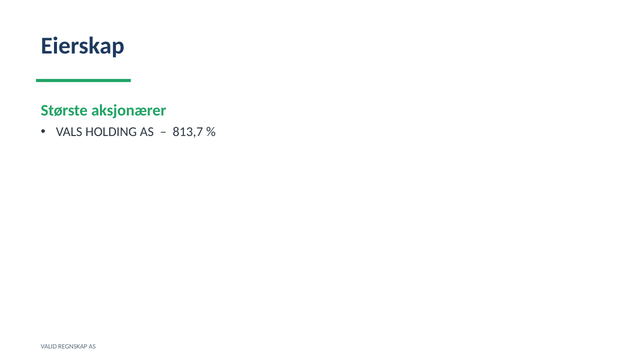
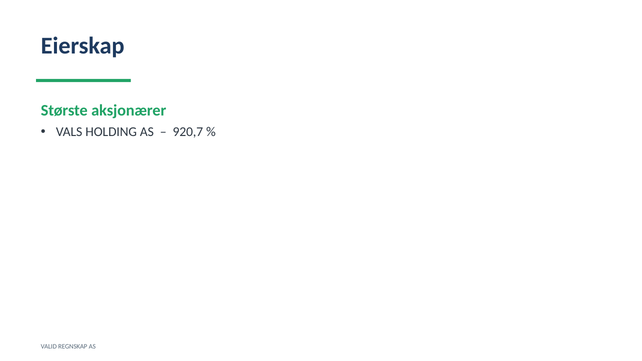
813,7: 813,7 -> 920,7
